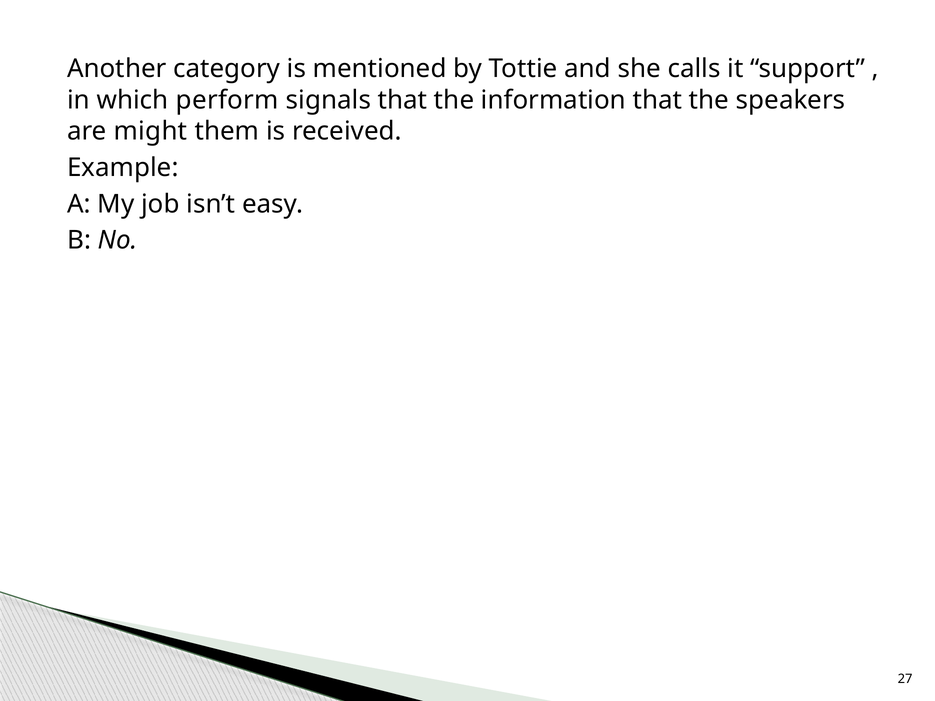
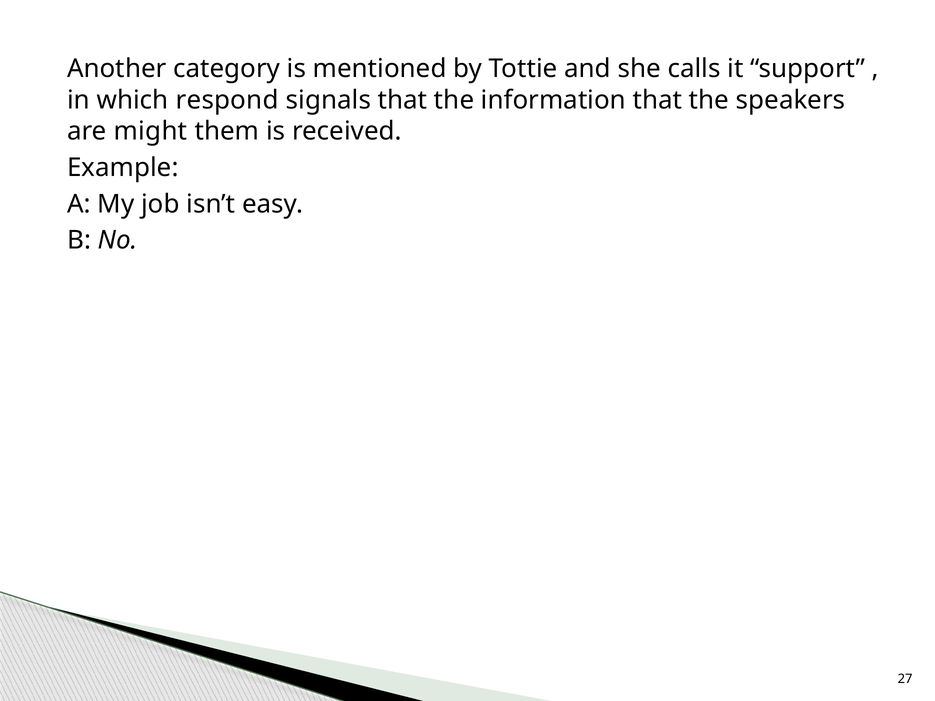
perform: perform -> respond
